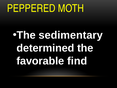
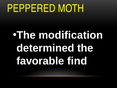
sedimentary: sedimentary -> modification
